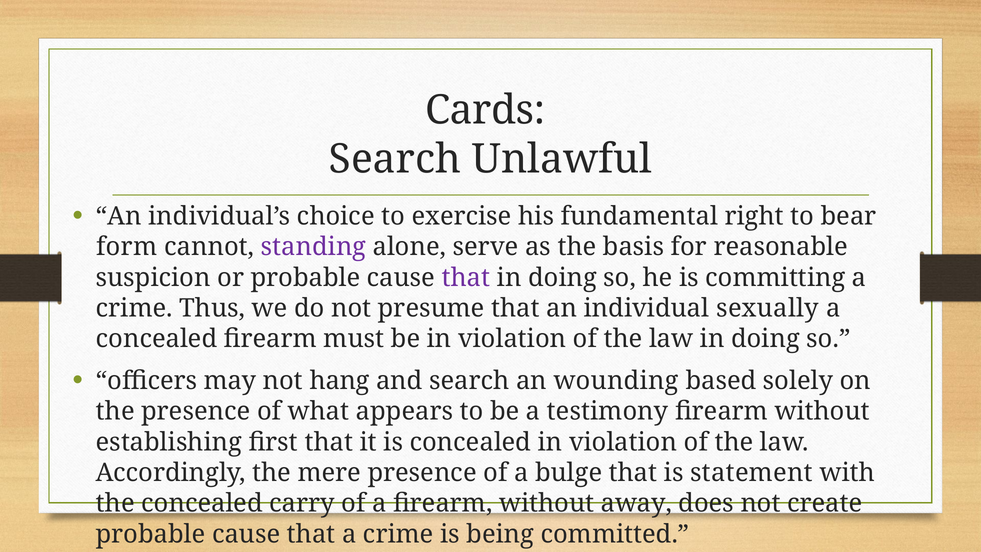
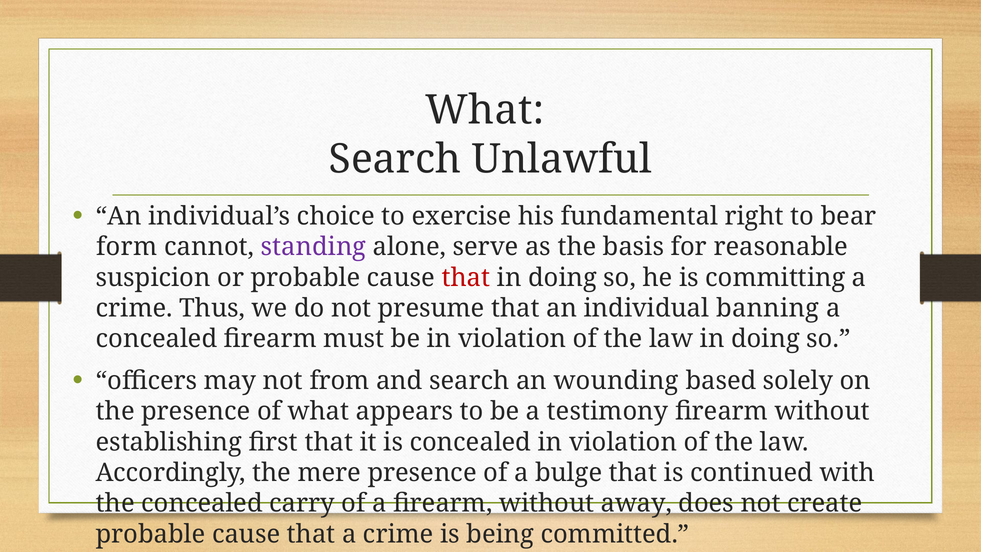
Cards at (485, 110): Cards -> What
that at (466, 278) colour: purple -> red
sexually: sexually -> banning
hang: hang -> from
statement: statement -> continued
